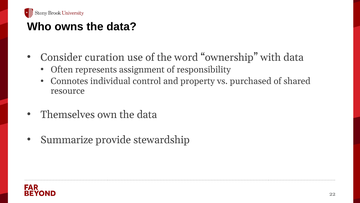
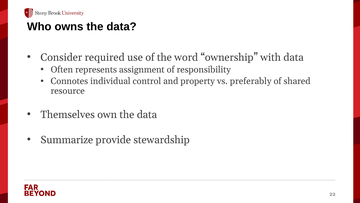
curation: curation -> required
purchased: purchased -> preferably
